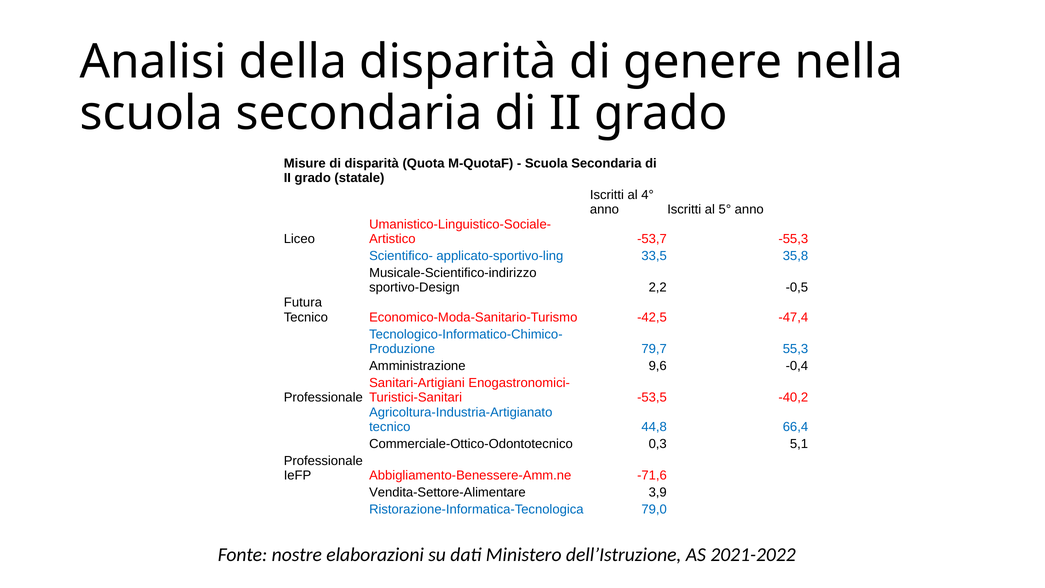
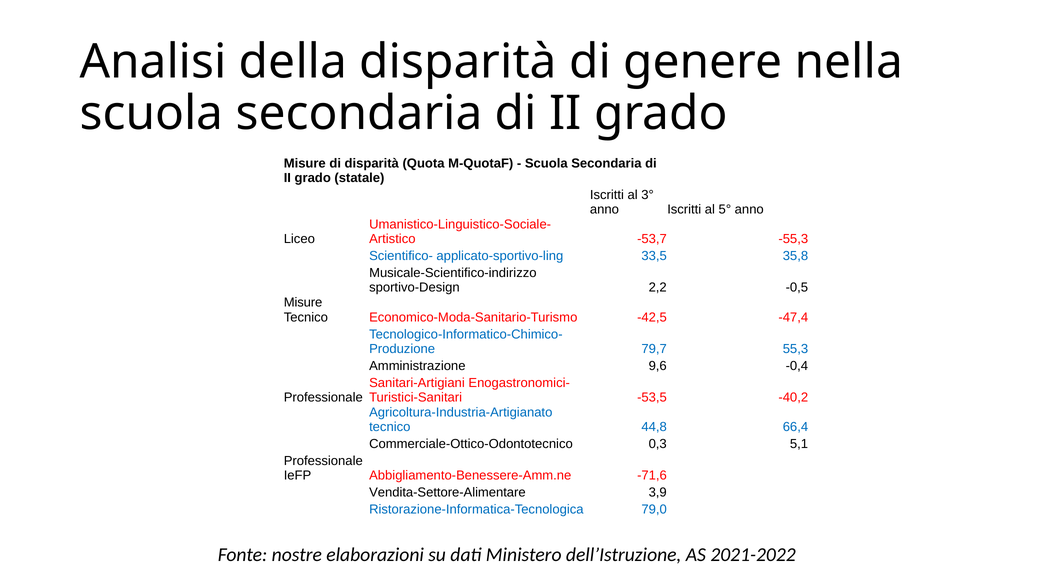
4°: 4° -> 3°
Futura at (303, 302): Futura -> Misure
